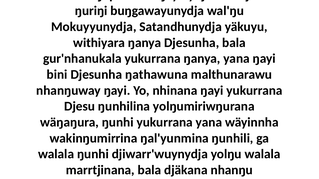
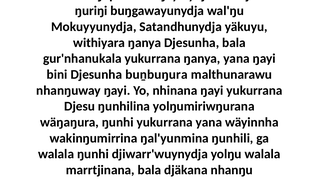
ŋathawuna: ŋathawuna -> buṉbuŋura
